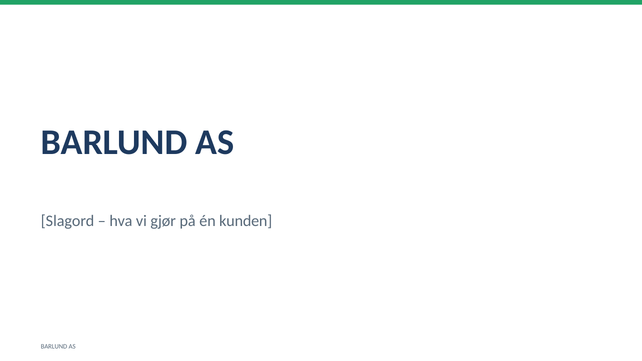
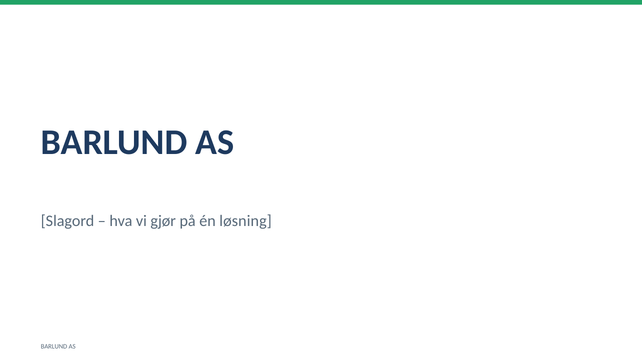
kunden: kunden -> løsning
